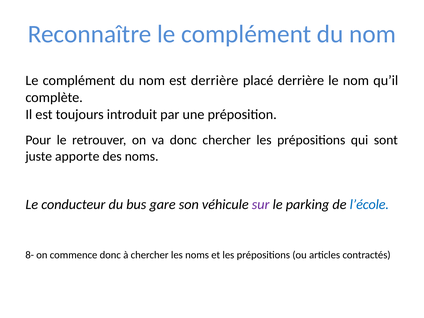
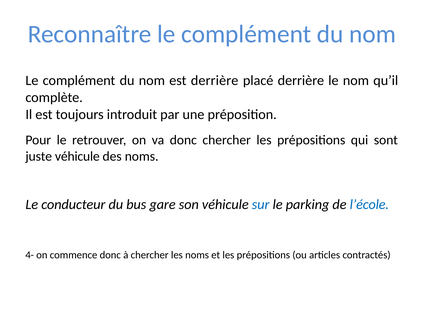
juste apporte: apporte -> véhicule
sur colour: purple -> blue
8-: 8- -> 4-
